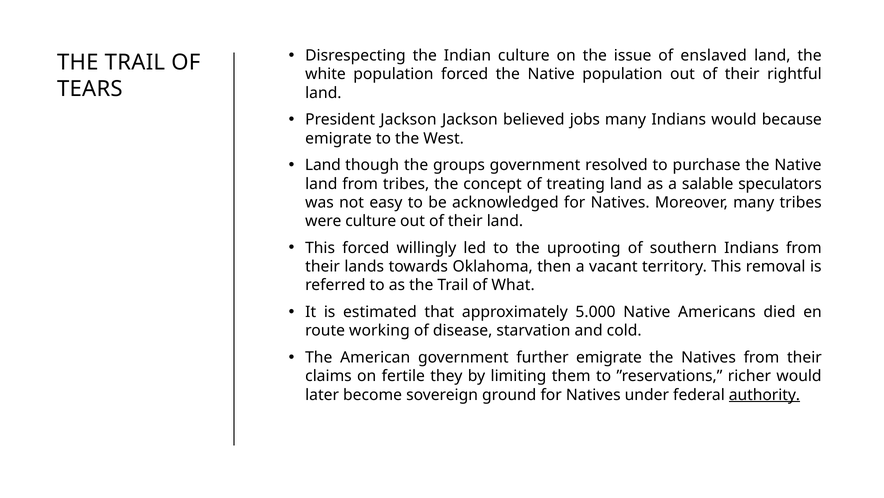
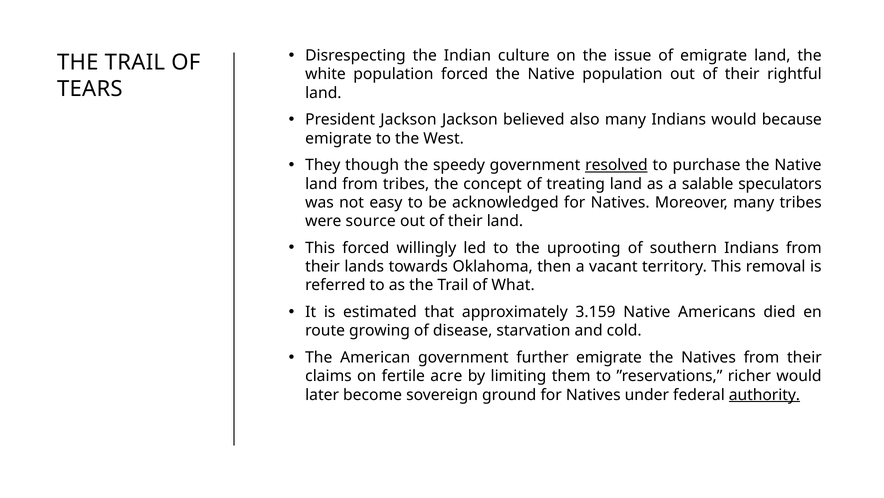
of enslaved: enslaved -> emigrate
jobs: jobs -> also
Land at (323, 165): Land -> They
groups: groups -> speedy
resolved underline: none -> present
were culture: culture -> source
5.000: 5.000 -> 3.159
working: working -> growing
they: they -> acre
